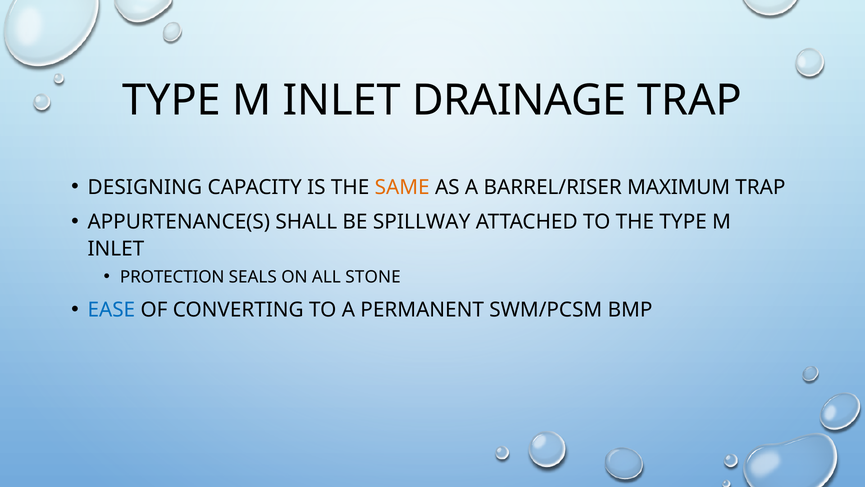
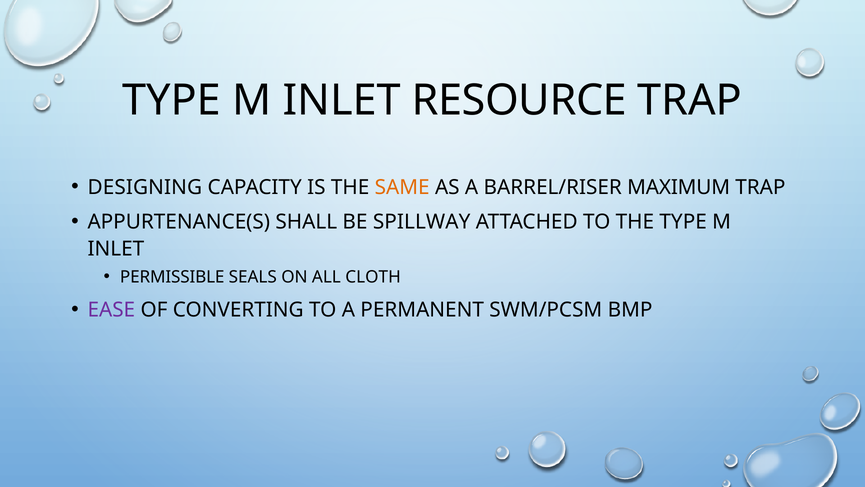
DRAINAGE: DRAINAGE -> RESOURCE
PROTECTION: PROTECTION -> PERMISSIBLE
STONE: STONE -> CLOTH
EASE colour: blue -> purple
